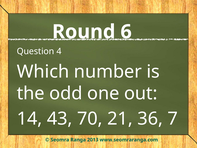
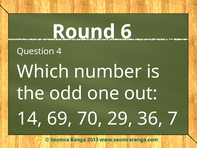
43: 43 -> 69
21: 21 -> 29
